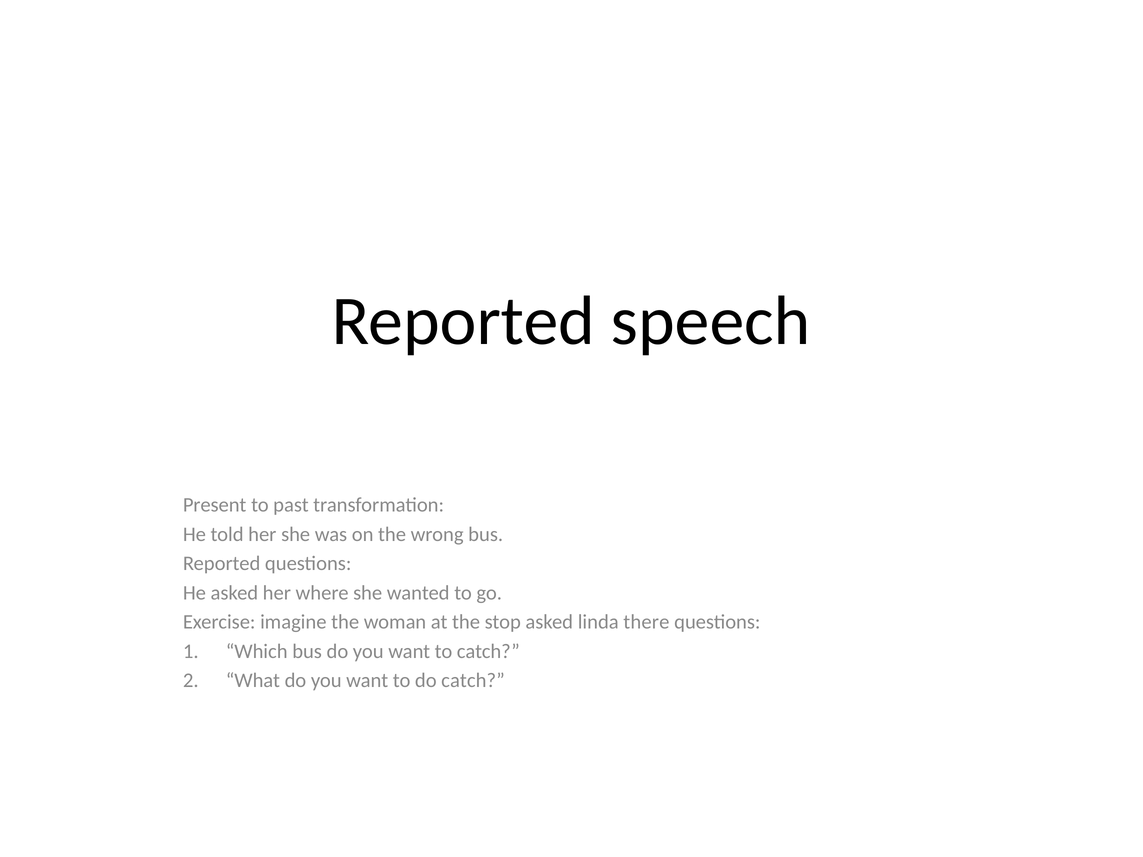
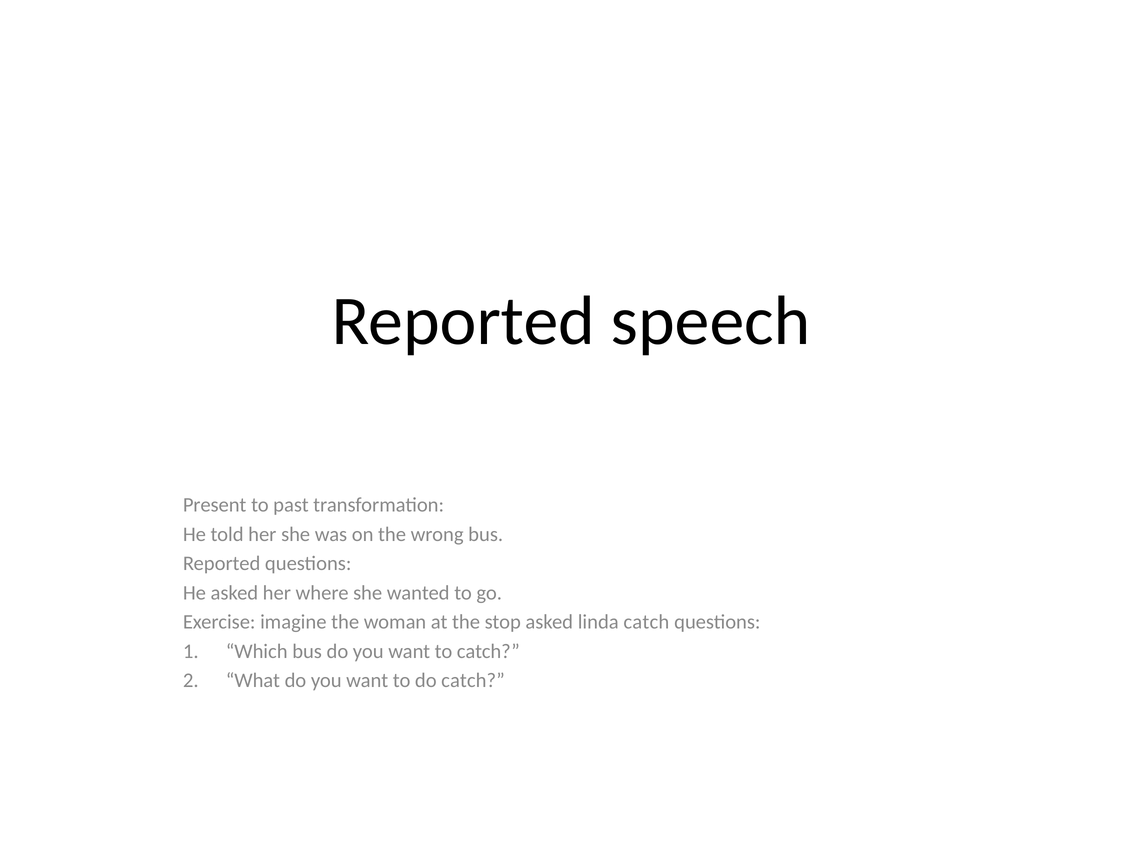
linda there: there -> catch
